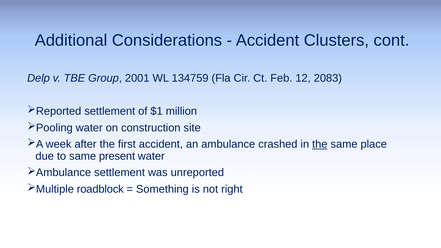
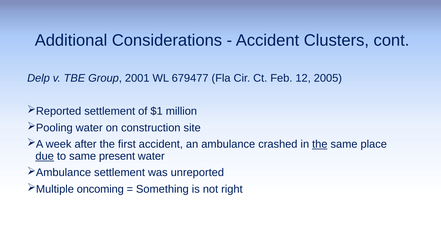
134759: 134759 -> 679477
2083: 2083 -> 2005
due underline: none -> present
roadblock: roadblock -> oncoming
